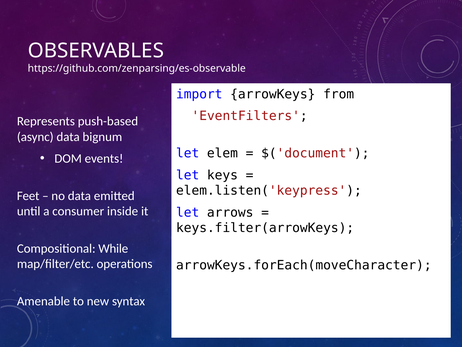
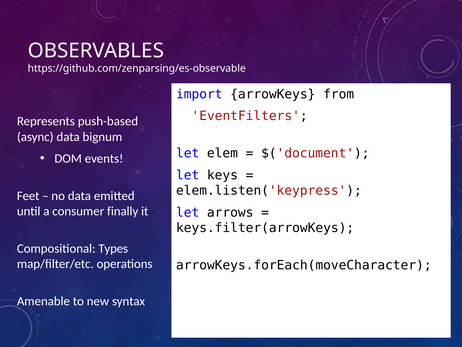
inside: inside -> finally
While: While -> Types
